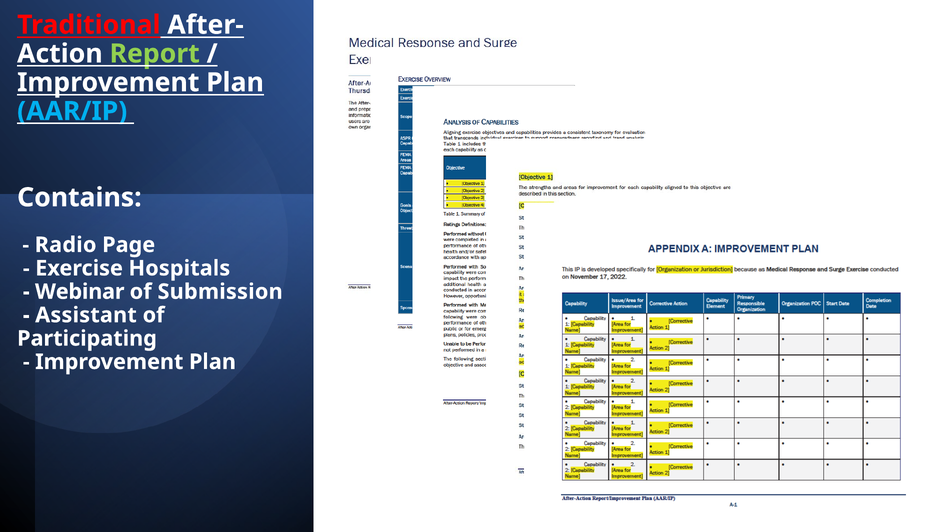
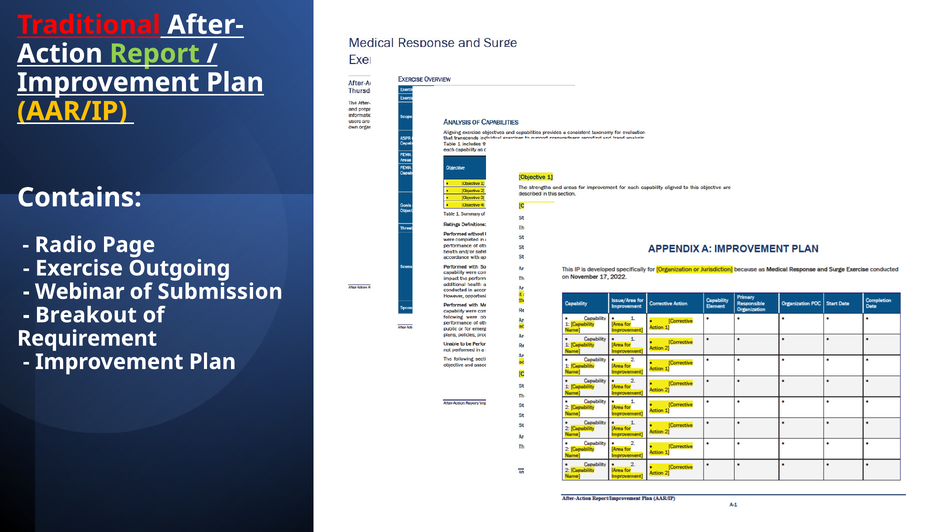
AAR/IP colour: light blue -> yellow
Hospitals: Hospitals -> Outgoing
Assistant: Assistant -> Breakout
Participating: Participating -> Requirement
